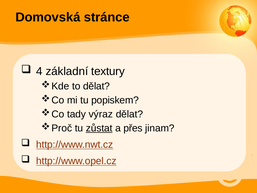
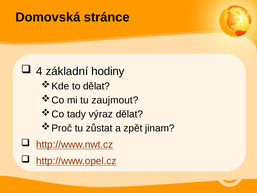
textury: textury -> hodiny
popiskem: popiskem -> zaujmout
zůstat underline: present -> none
přes: přes -> zpět
